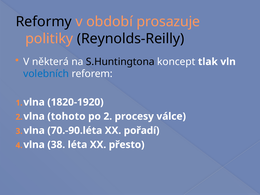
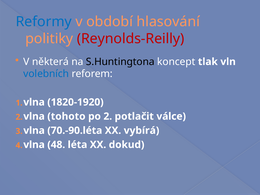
Reformy colour: black -> blue
prosazuje: prosazuje -> hlasování
Reynolds-Reilly colour: black -> red
procesy: procesy -> potlačit
pořadí: pořadí -> vybírá
38: 38 -> 48
přesto: přesto -> dokud
